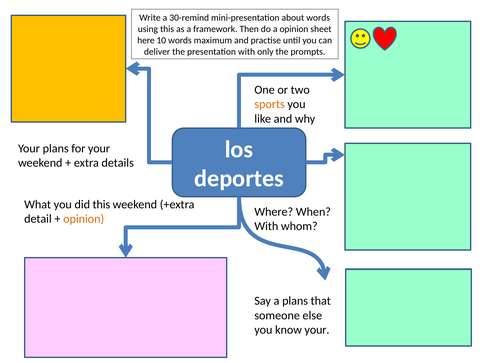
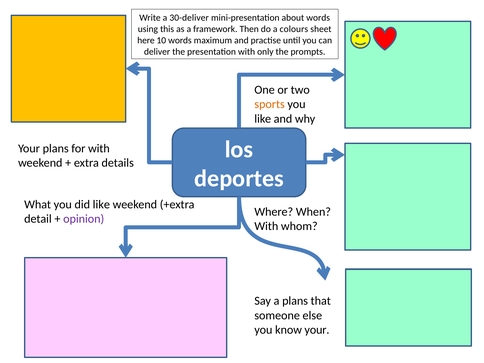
30-remind: 30-remind -> 30-deliver
a opinion: opinion -> colours
for your: your -> with
did this: this -> like
opinion at (84, 219) colour: orange -> purple
